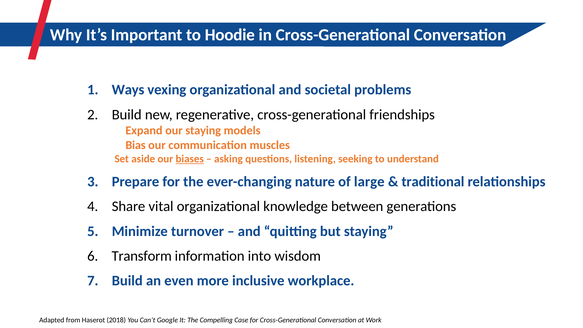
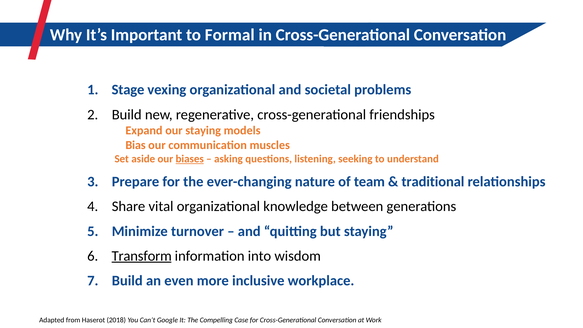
Hoodie: Hoodie -> Formal
Ways: Ways -> Stage
large: large -> team
Transform underline: none -> present
